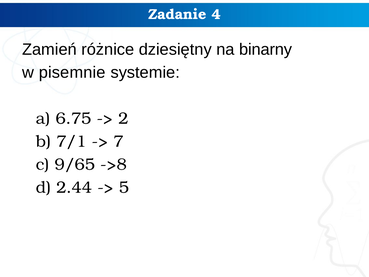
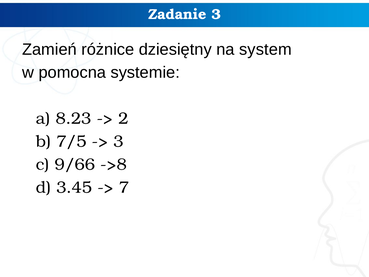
Zadanie 4: 4 -> 3
binarny: binarny -> system
pisemnie: pisemnie -> pomocna
6.75: 6.75 -> 8.23
7/1: 7/1 -> 7/5
7 at (118, 141): 7 -> 3
9/65: 9/65 -> 9/66
2.44: 2.44 -> 3.45
5: 5 -> 7
